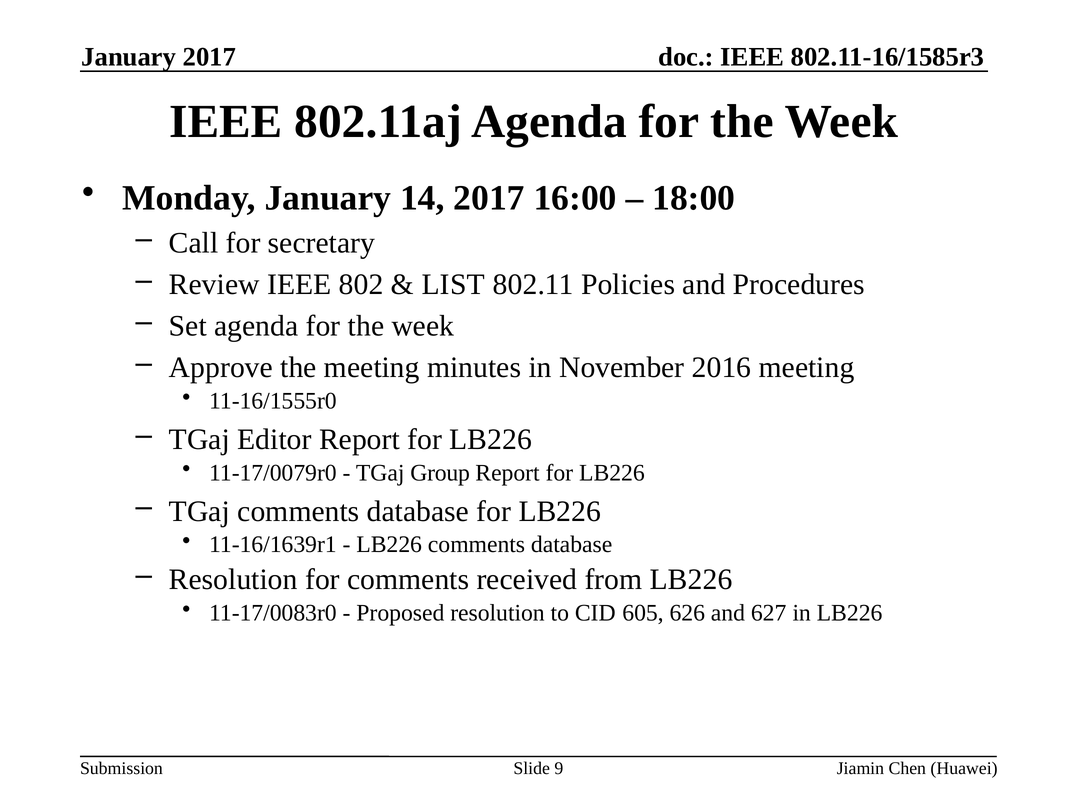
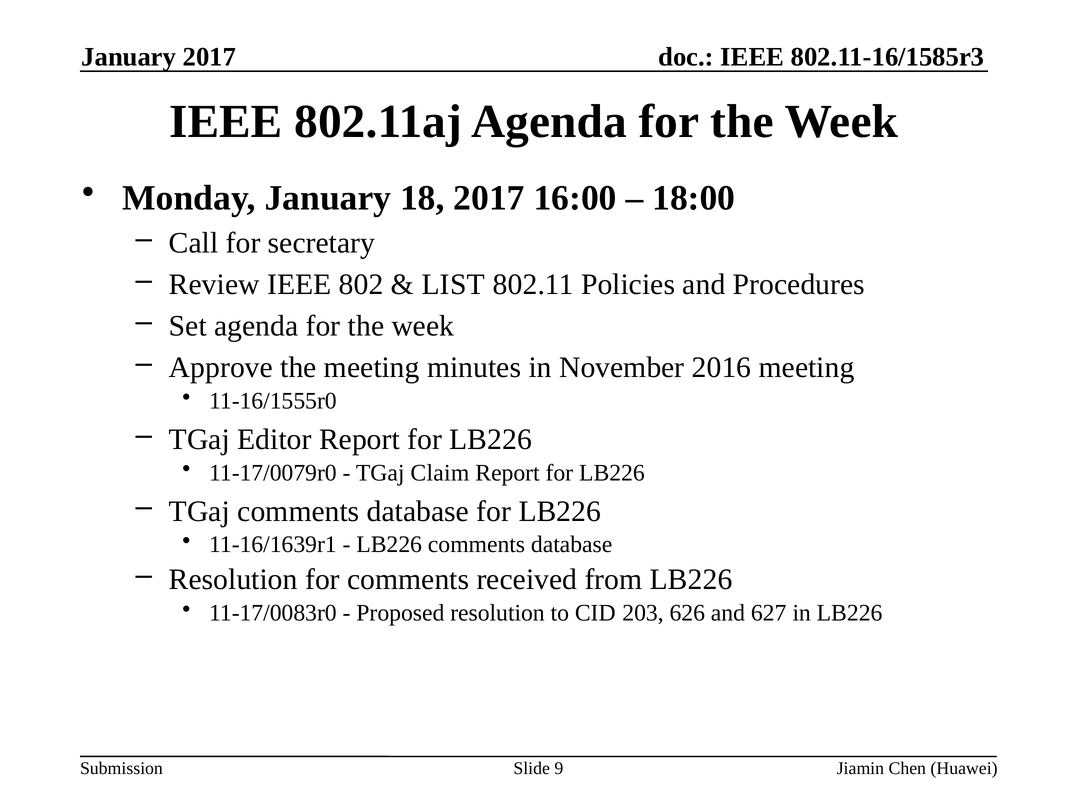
14: 14 -> 18
Group: Group -> Claim
605: 605 -> 203
